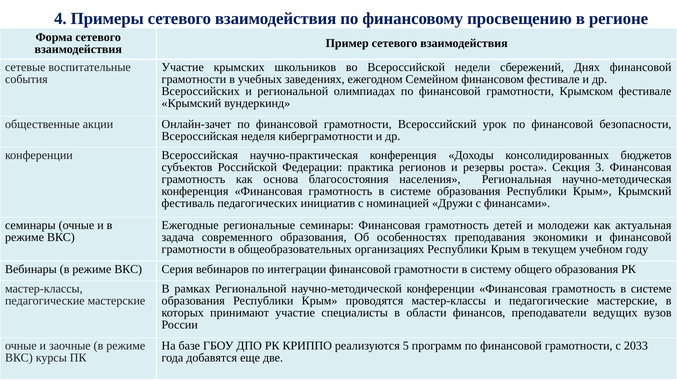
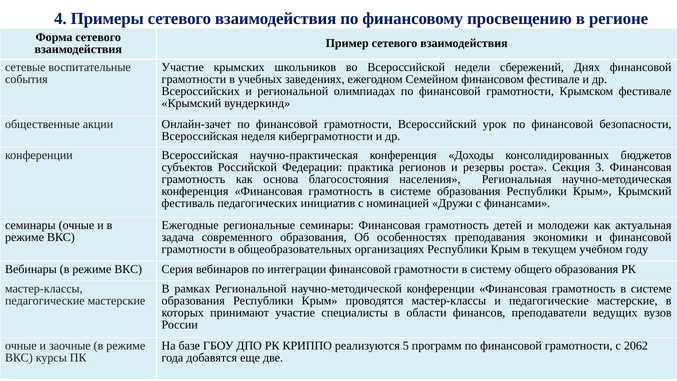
2033: 2033 -> 2062
